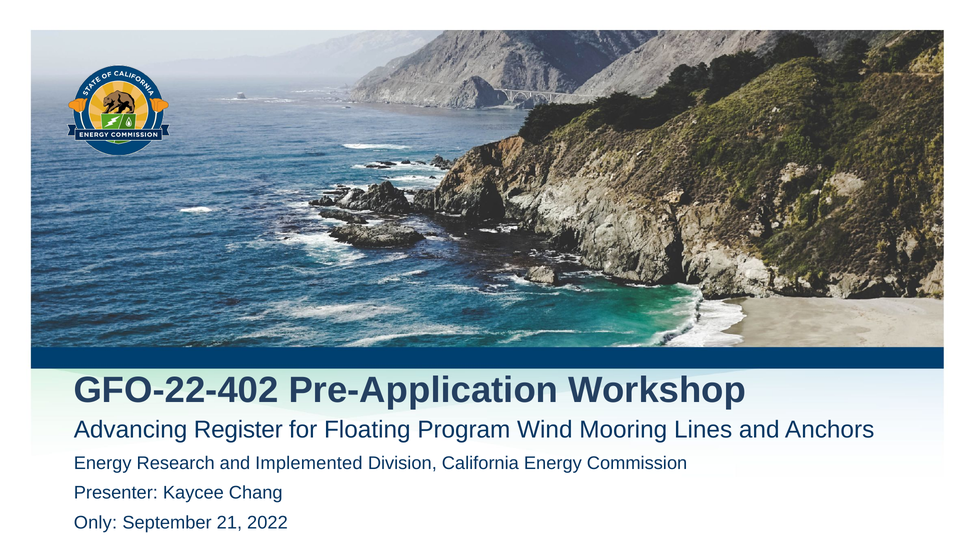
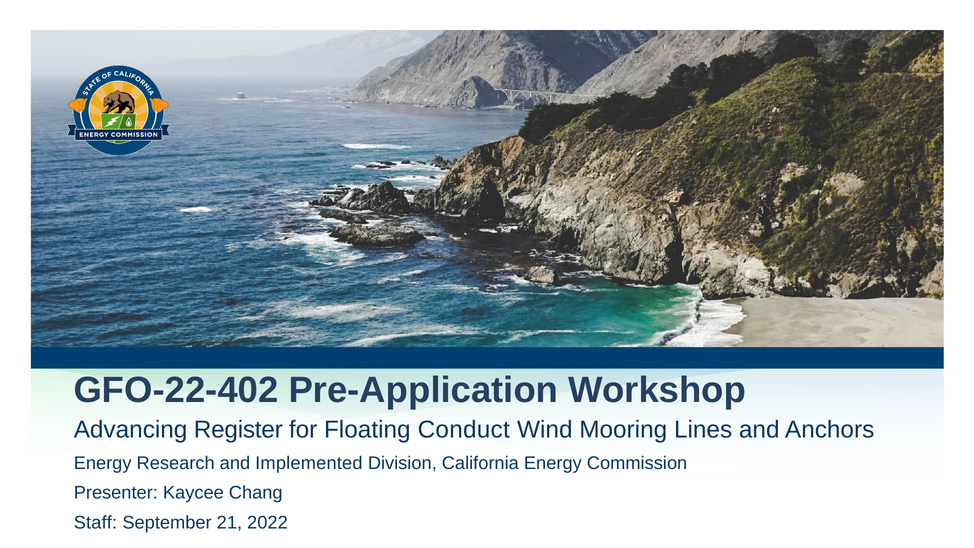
Program: Program -> Conduct
Only: Only -> Staff
